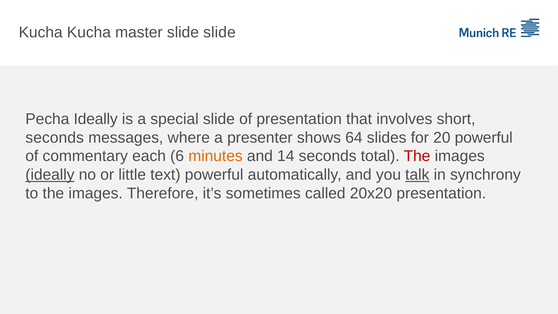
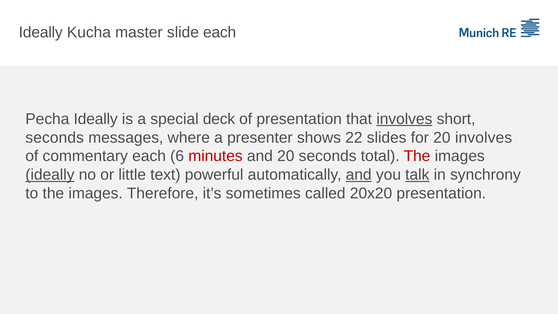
Kucha at (41, 32): Kucha -> Ideally
slide slide: slide -> each
special slide: slide -> deck
involves at (404, 119) underline: none -> present
64: 64 -> 22
20 powerful: powerful -> involves
minutes colour: orange -> red
and 14: 14 -> 20
and at (359, 175) underline: none -> present
